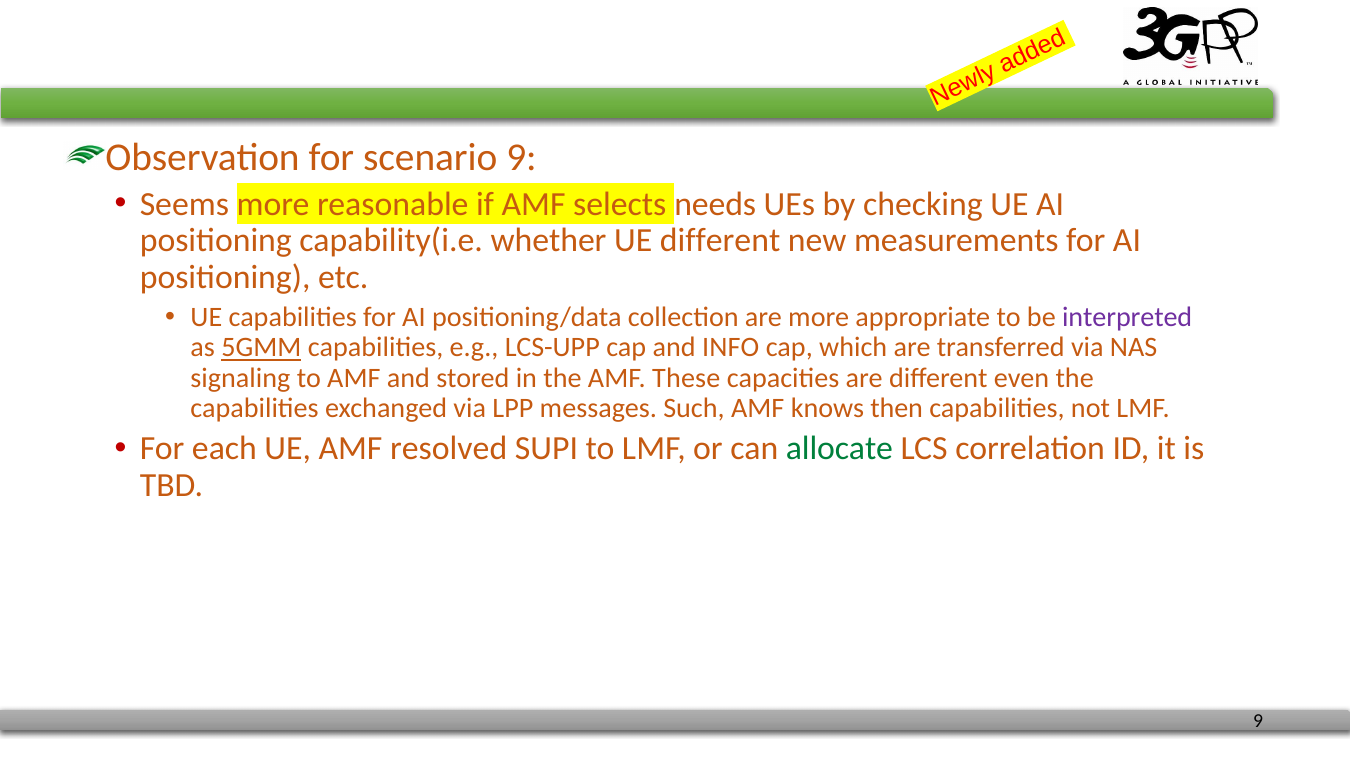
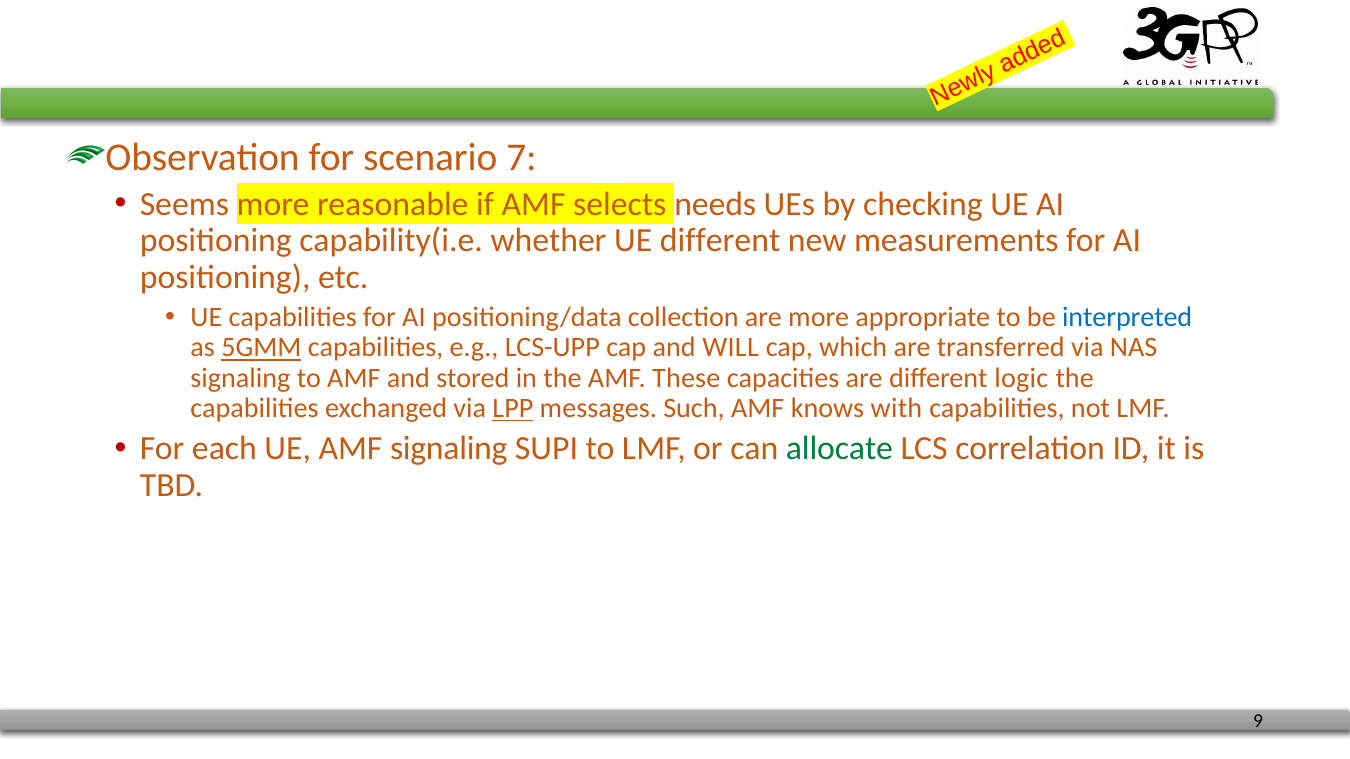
scenario 9: 9 -> 7
interpreted colour: purple -> blue
INFO: INFO -> WILL
even: even -> logic
LPP underline: none -> present
then: then -> with
AMF resolved: resolved -> signaling
